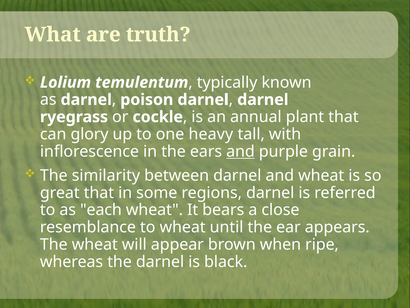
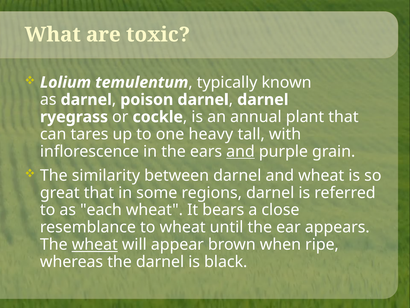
truth: truth -> toxic
glory: glory -> tares
wheat at (95, 244) underline: none -> present
